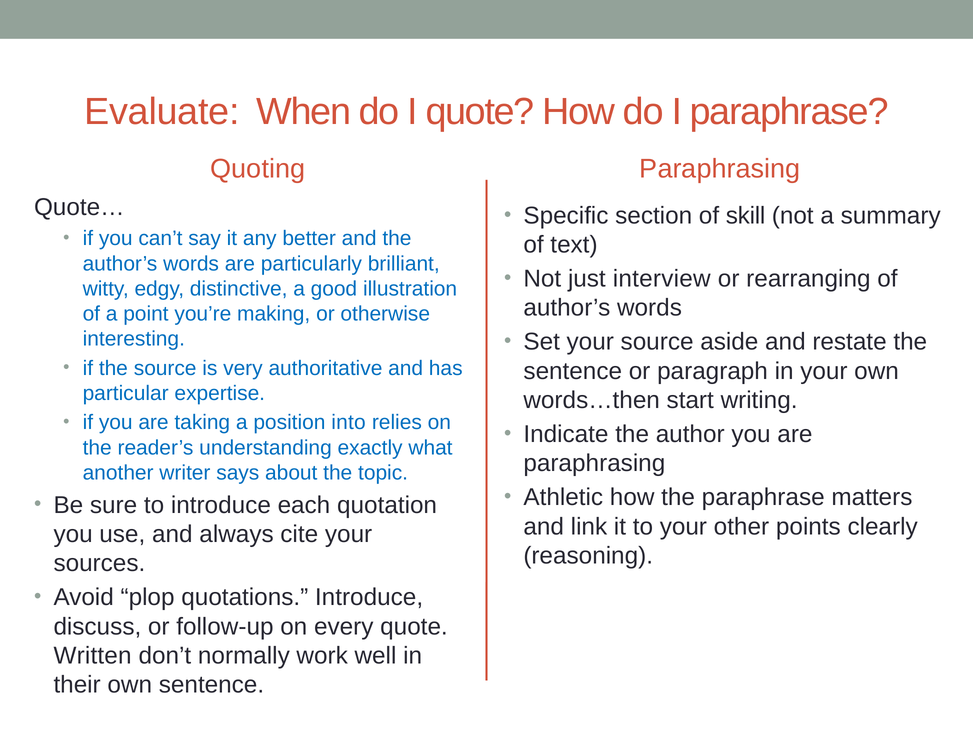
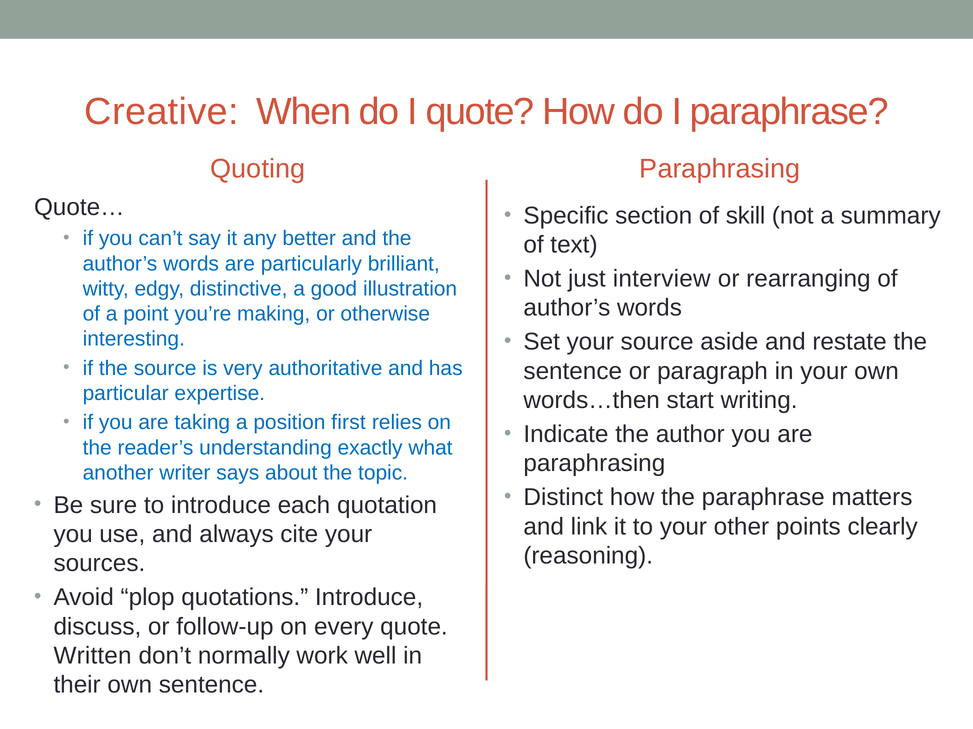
Evaluate: Evaluate -> Creative
into: into -> first
Athletic: Athletic -> Distinct
